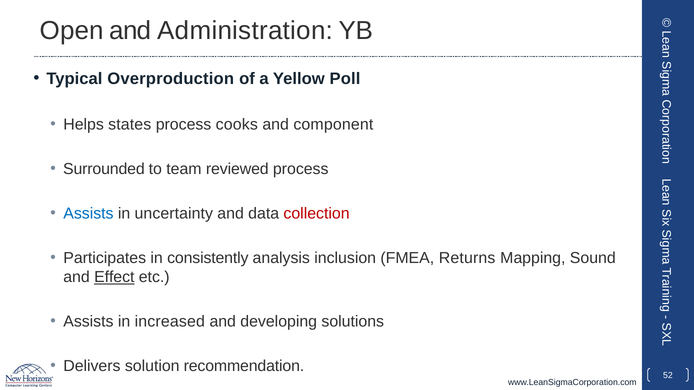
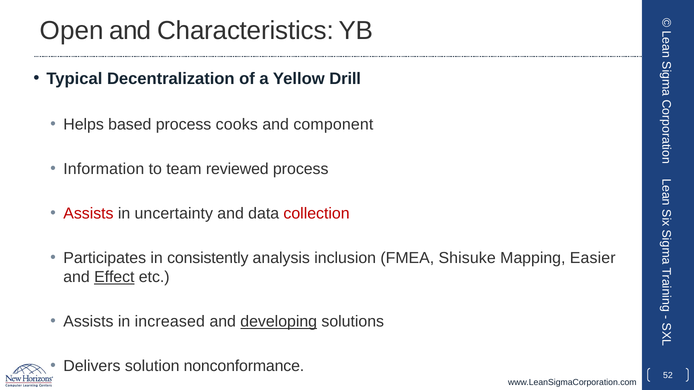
Administration: Administration -> Characteristics
Overproduction: Overproduction -> Decentralization
Poll: Poll -> Drill
states: states -> based
Surrounded: Surrounded -> Information
Assists at (88, 214) colour: blue -> red
Returns: Returns -> Shisuke
Sound: Sound -> Easier
developing underline: none -> present
recommendation: recommendation -> nonconformance
